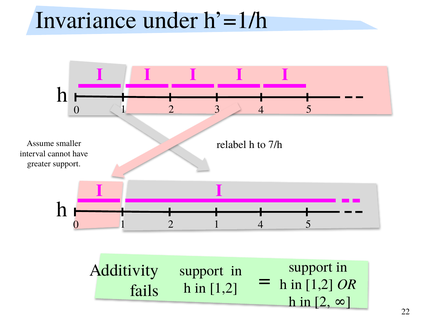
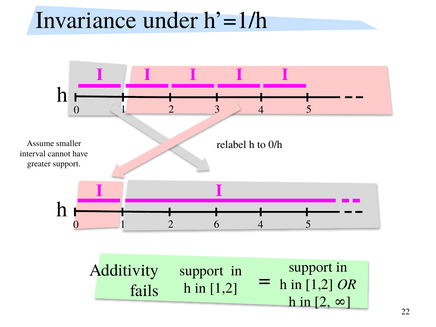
7/h: 7/h -> 0/h
2 1: 1 -> 6
